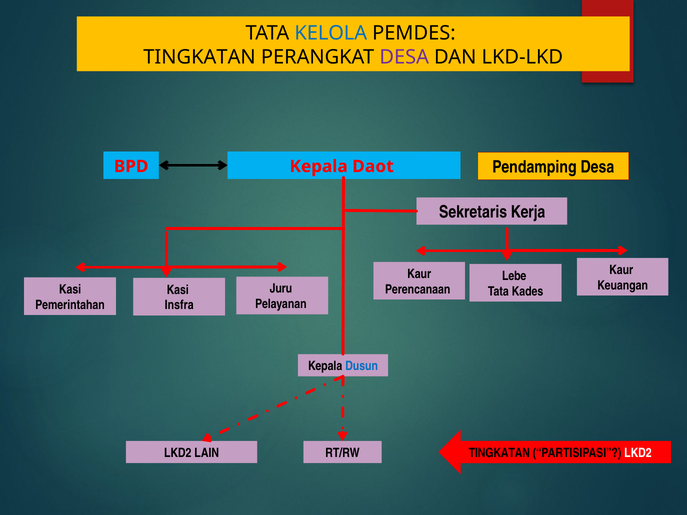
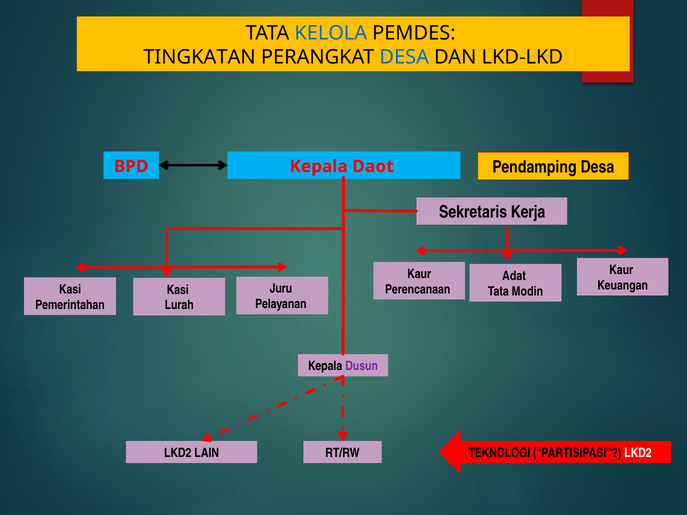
DESA at (404, 57) colour: purple -> blue
Lebe: Lebe -> Adat
Kades: Kades -> Modin
Insfra: Insfra -> Lurah
Dusun colour: blue -> purple
LAIN TINGKATAN: TINGKATAN -> TEKNOLOGI
